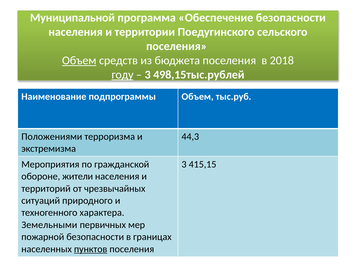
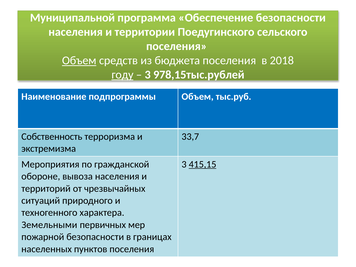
498,15тыс.рублей: 498,15тыс.рублей -> 978,15тыс.рублей
Положениями: Положениями -> Собственность
44,3: 44,3 -> 33,7
415,15 underline: none -> present
жители: жители -> вывоза
пунктов underline: present -> none
